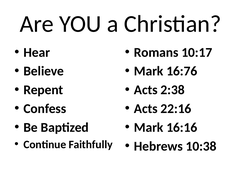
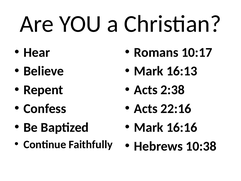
16:76: 16:76 -> 16:13
